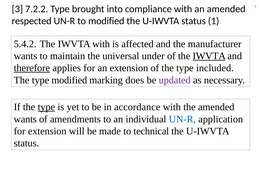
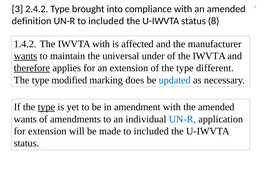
7.2.2: 7.2.2 -> 2.4.2
respected: respected -> definition
UN-R to modified: modified -> included
1: 1 -> 8
5.4.2: 5.4.2 -> 1.4.2
wants at (25, 56) underline: none -> present
IWVTA at (209, 56) underline: present -> none
included: included -> different
updated colour: purple -> blue
accordance: accordance -> amendment
made to technical: technical -> included
